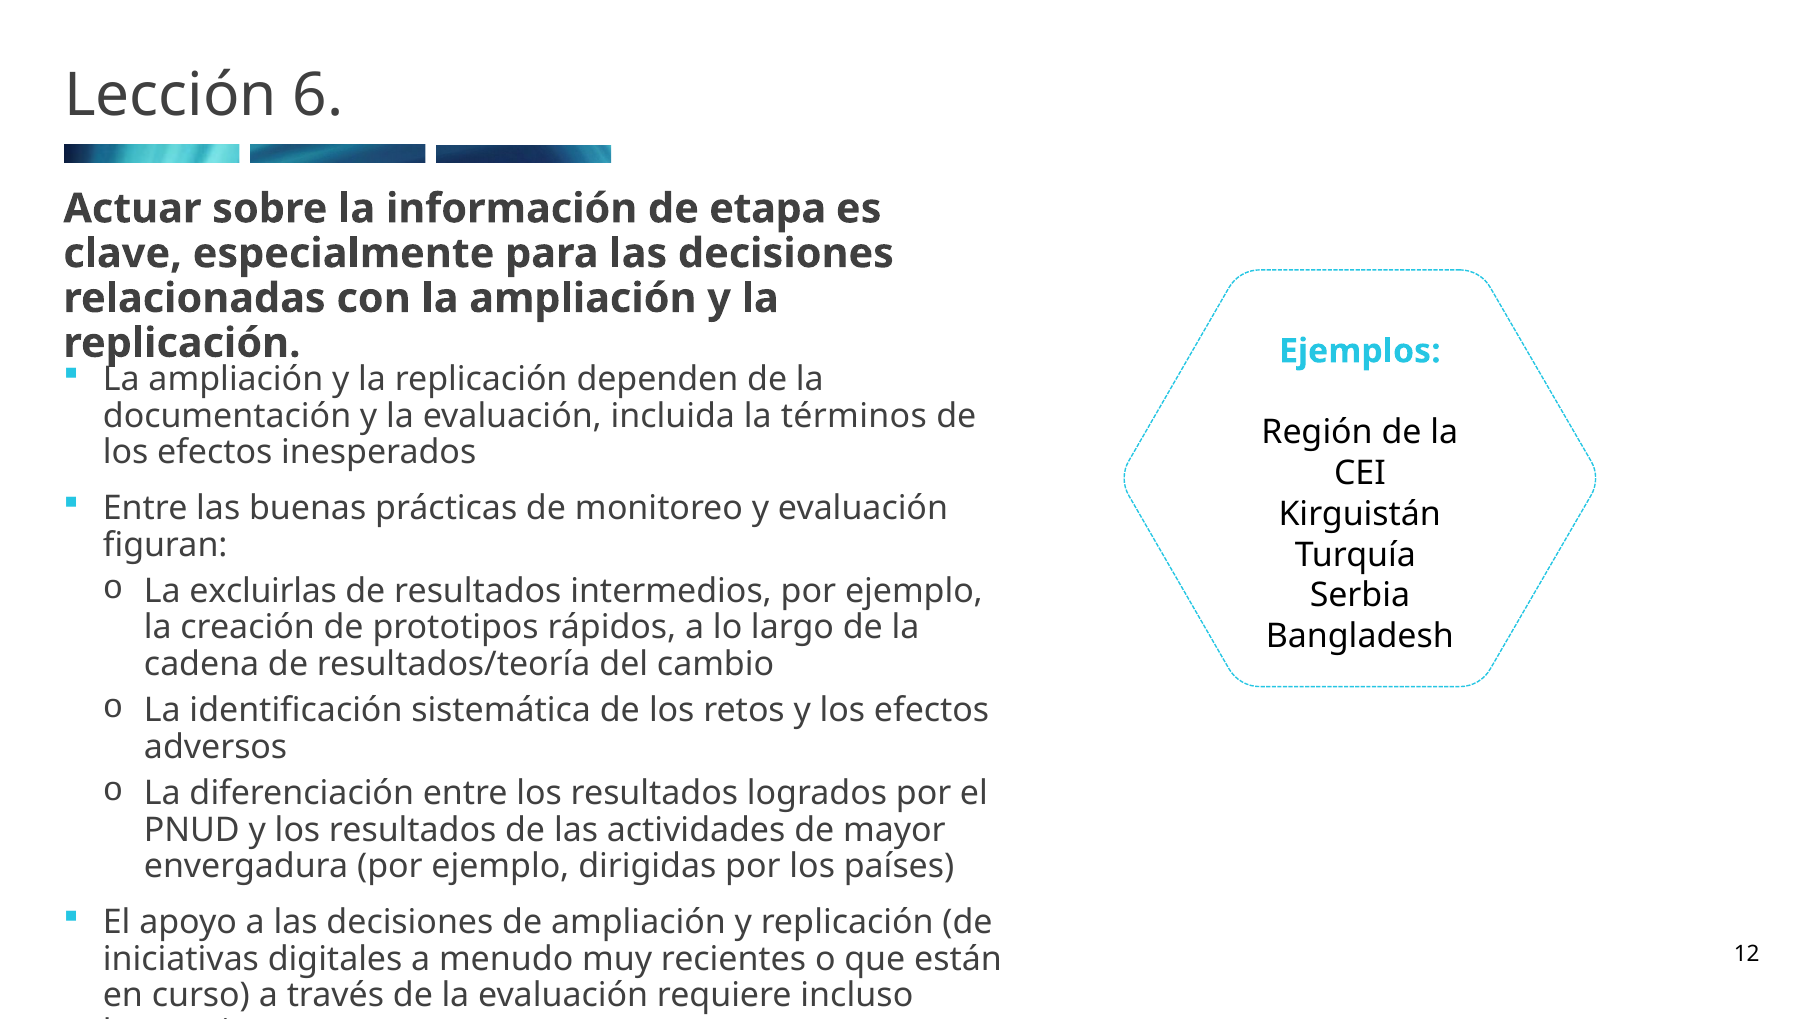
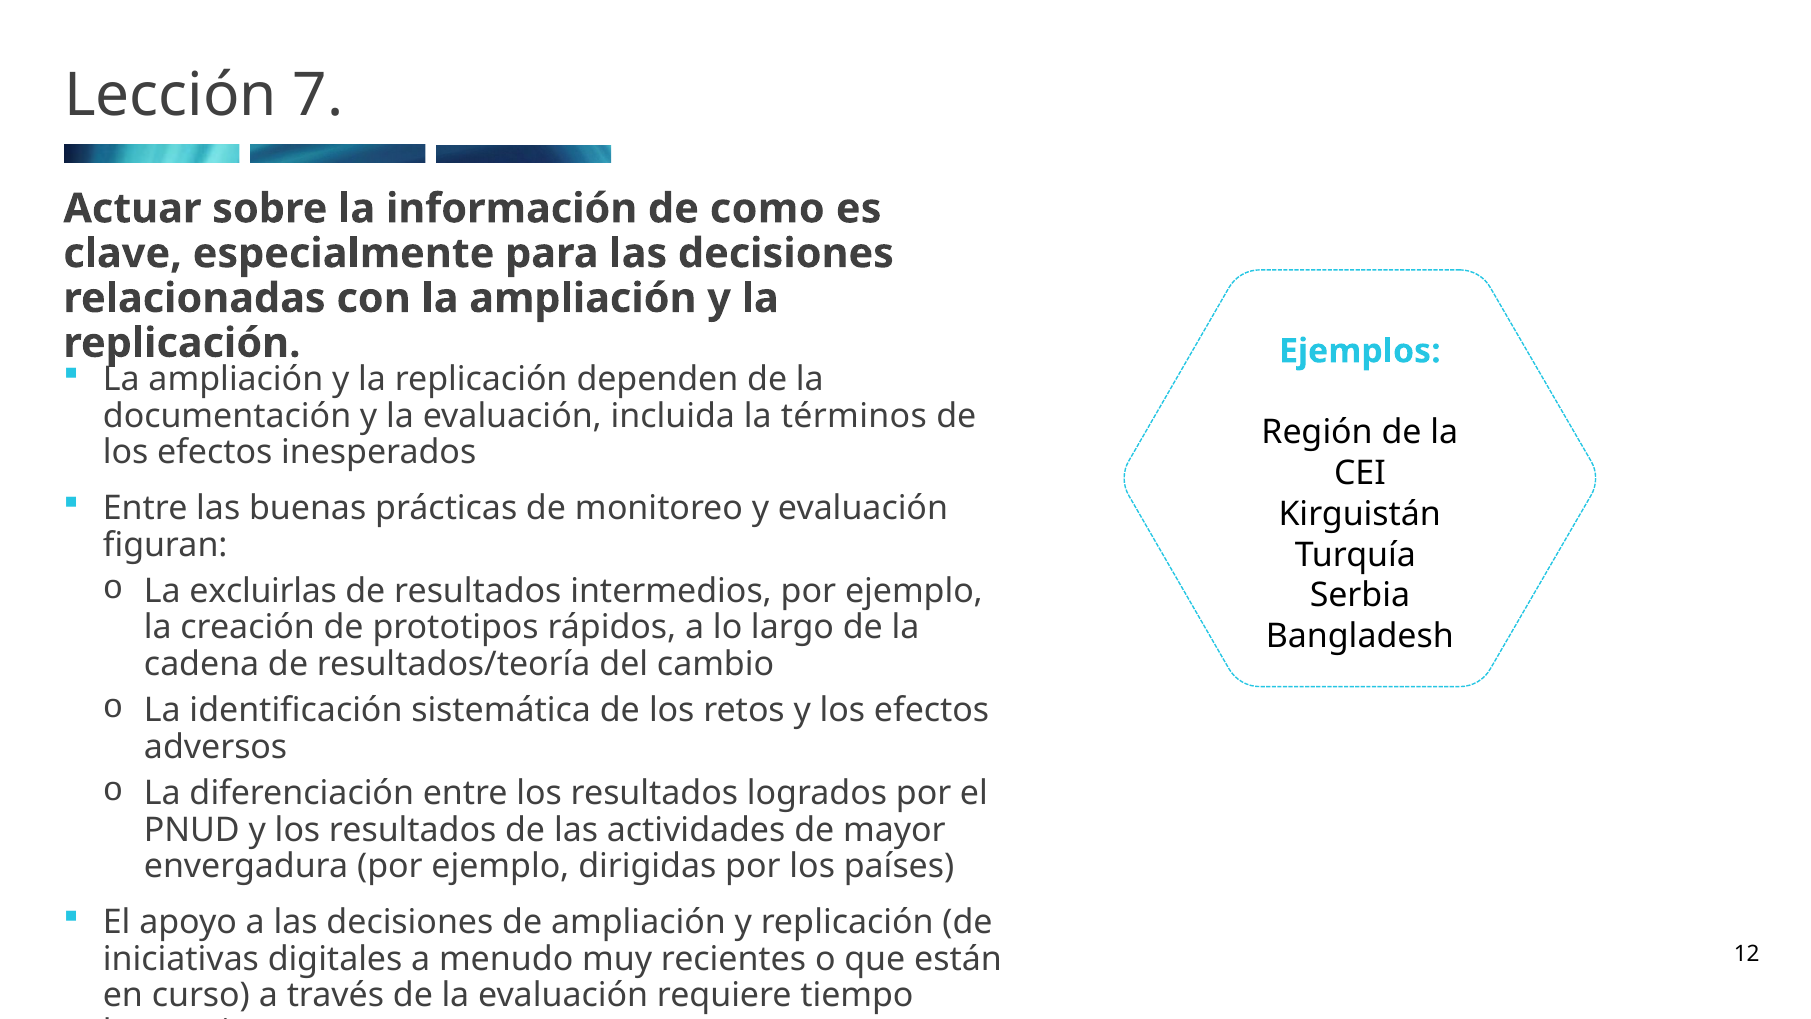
6: 6 -> 7
etapa: etapa -> como
incluso: incluso -> tiempo
